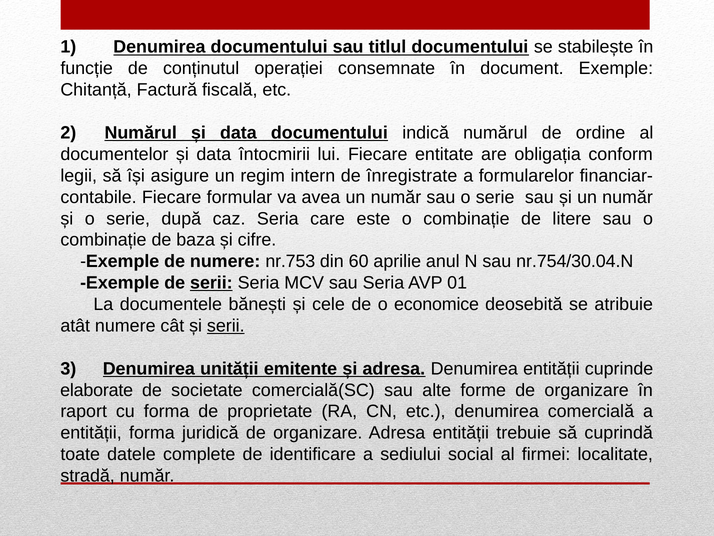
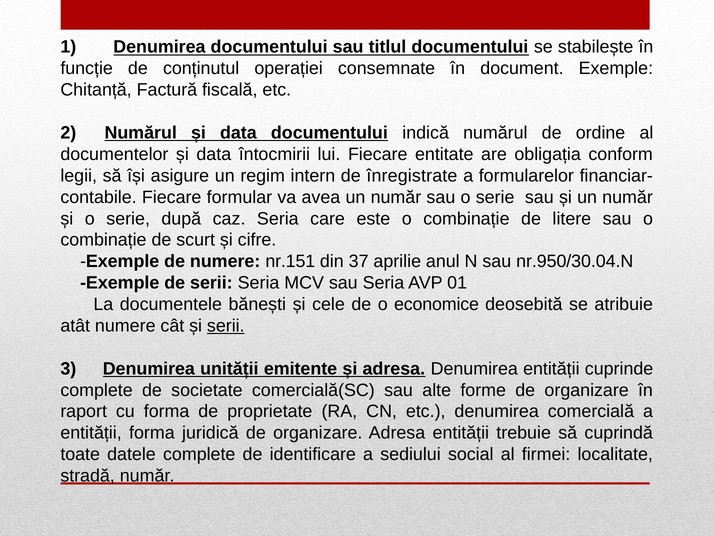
baza: baza -> scurt
nr.753: nr.753 -> nr.151
60: 60 -> 37
nr.754/30.04.N: nr.754/30.04.N -> nr.950/30.04.N
serii at (211, 283) underline: present -> none
elaborate at (97, 390): elaborate -> complete
